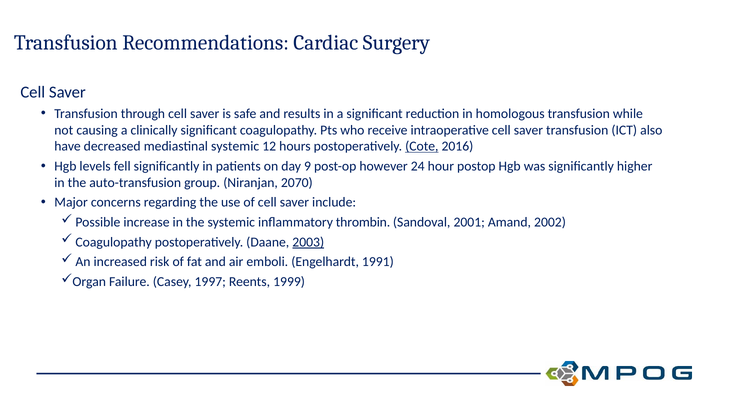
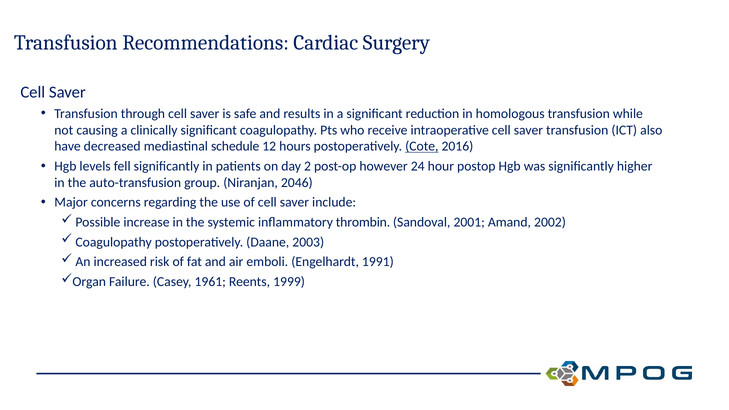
mediastinal systemic: systemic -> schedule
9: 9 -> 2
2070: 2070 -> 2046
2003 underline: present -> none
1997: 1997 -> 1961
